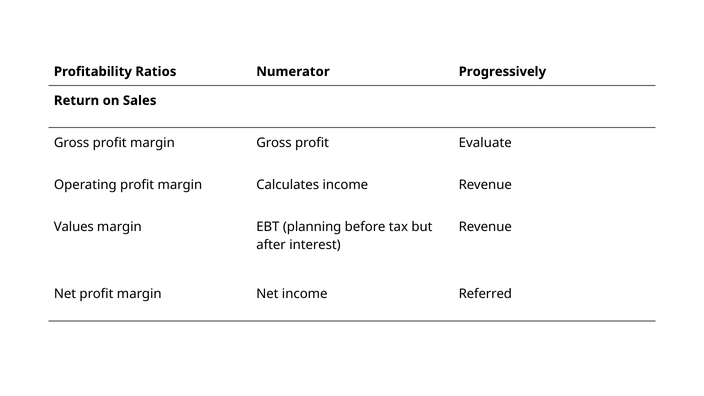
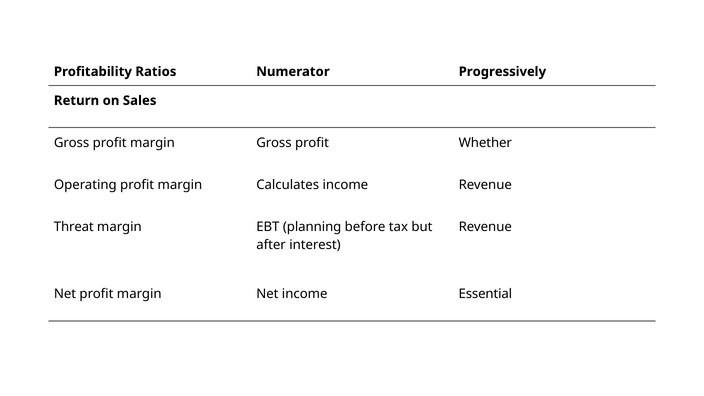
Evaluate: Evaluate -> Whether
Values: Values -> Threat
Referred: Referred -> Essential
